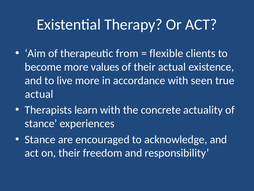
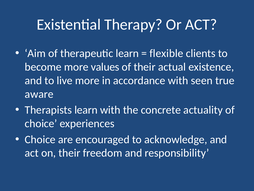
therapeutic from: from -> learn
actual at (39, 94): actual -> aware
stance at (41, 123): stance -> choice
Stance at (40, 139): Stance -> Choice
